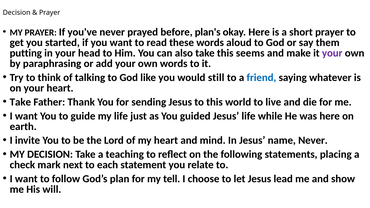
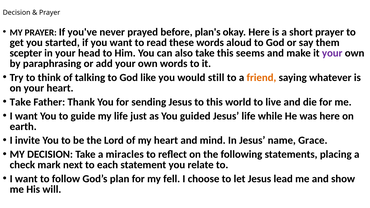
putting: putting -> scepter
friend colour: blue -> orange
name Never: Never -> Grace
teaching: teaching -> miracles
tell: tell -> fell
